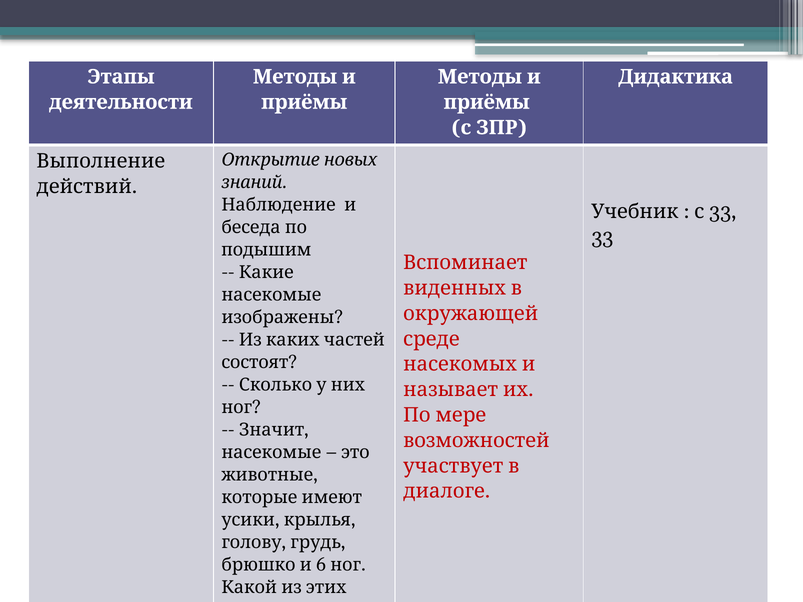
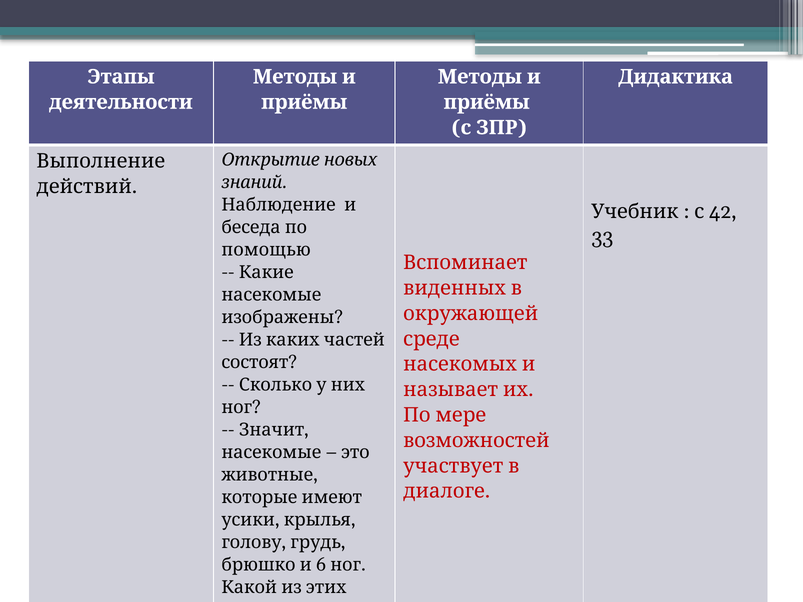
33 at (723, 212): 33 -> 42
подышим: подышим -> помощью
